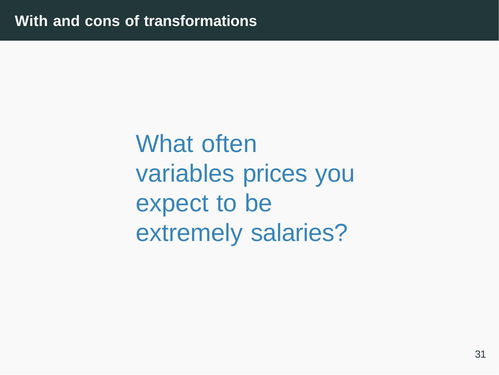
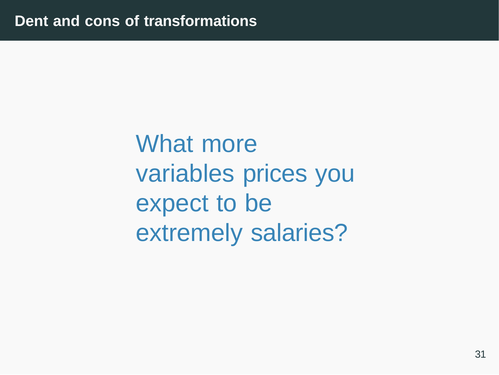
With: With -> Dent
often: often -> more
